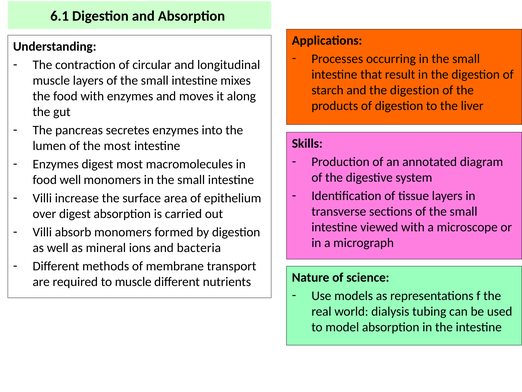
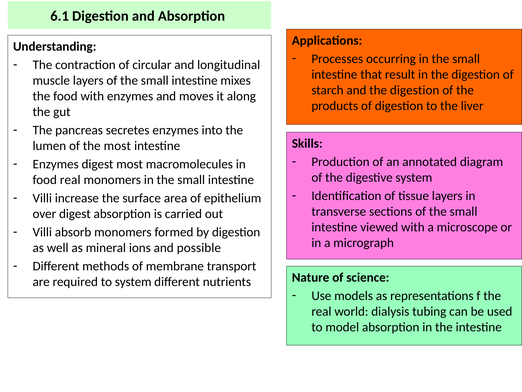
food well: well -> real
bacteria: bacteria -> possible
to muscle: muscle -> system
